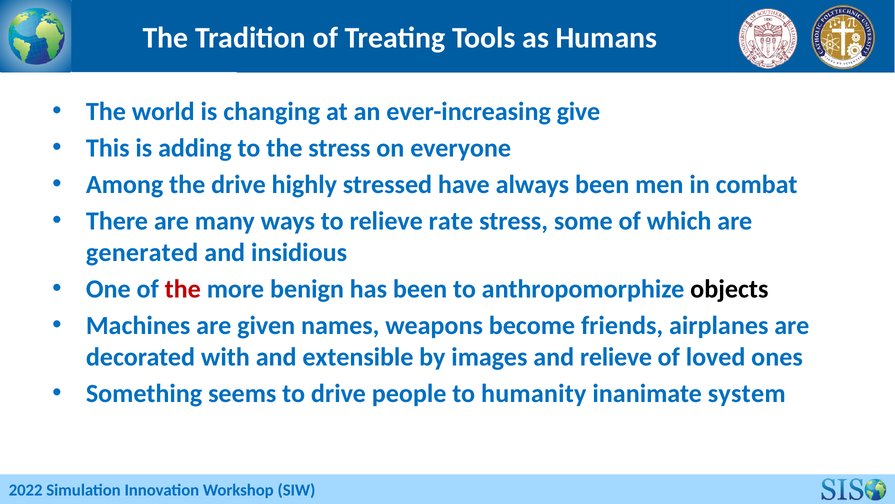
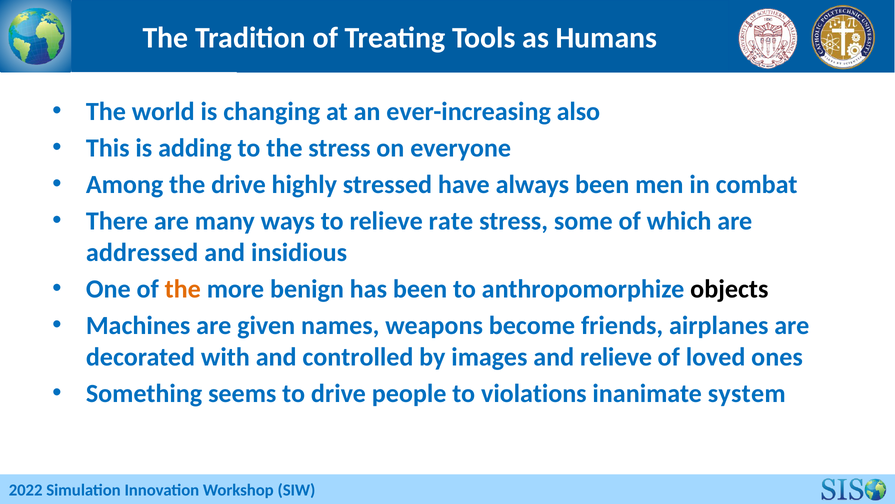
give: give -> also
generated: generated -> addressed
the at (183, 289) colour: red -> orange
extensible: extensible -> controlled
humanity: humanity -> violations
